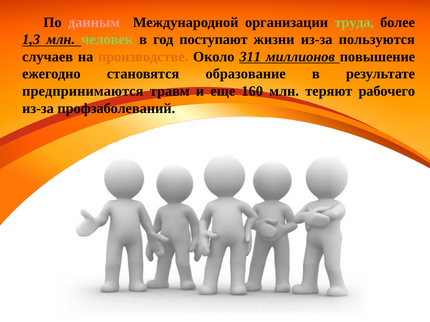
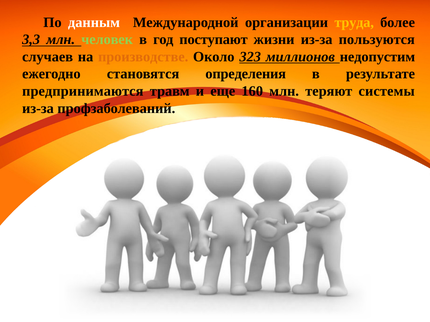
данным colour: pink -> white
труда colour: light green -> yellow
1,3: 1,3 -> 3,3
311: 311 -> 323
повышение: повышение -> недопустим
образование: образование -> определения
рабочего: рабочего -> системы
